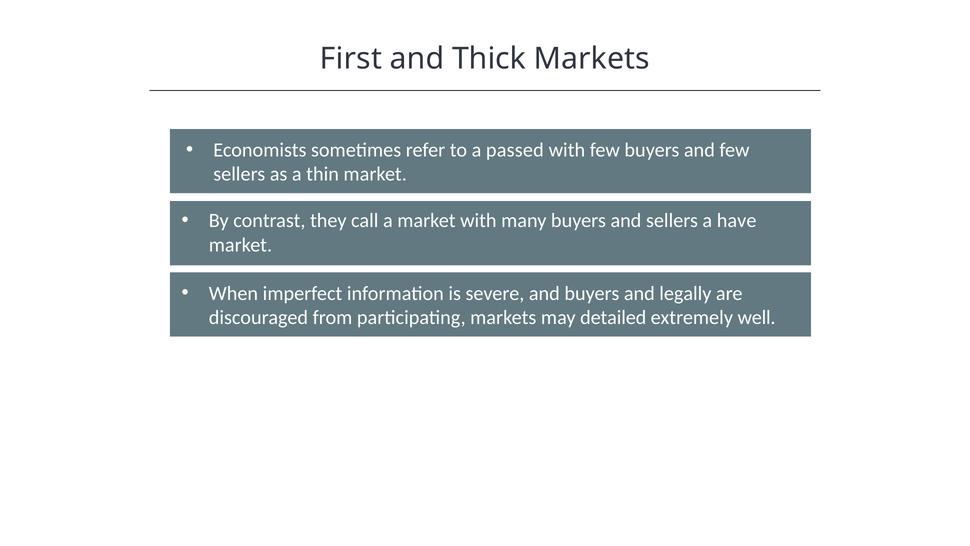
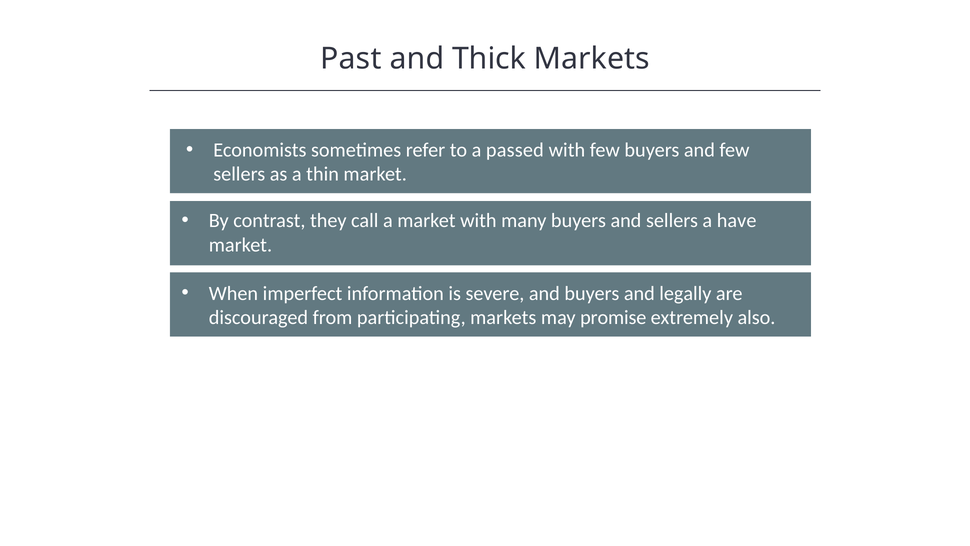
First: First -> Past
detailed: detailed -> promise
well: well -> also
